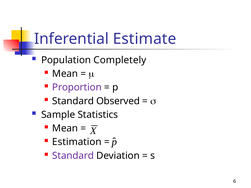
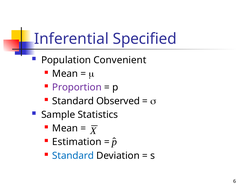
Estimate: Estimate -> Specified
Completely: Completely -> Convenient
Standard at (73, 156) colour: purple -> blue
